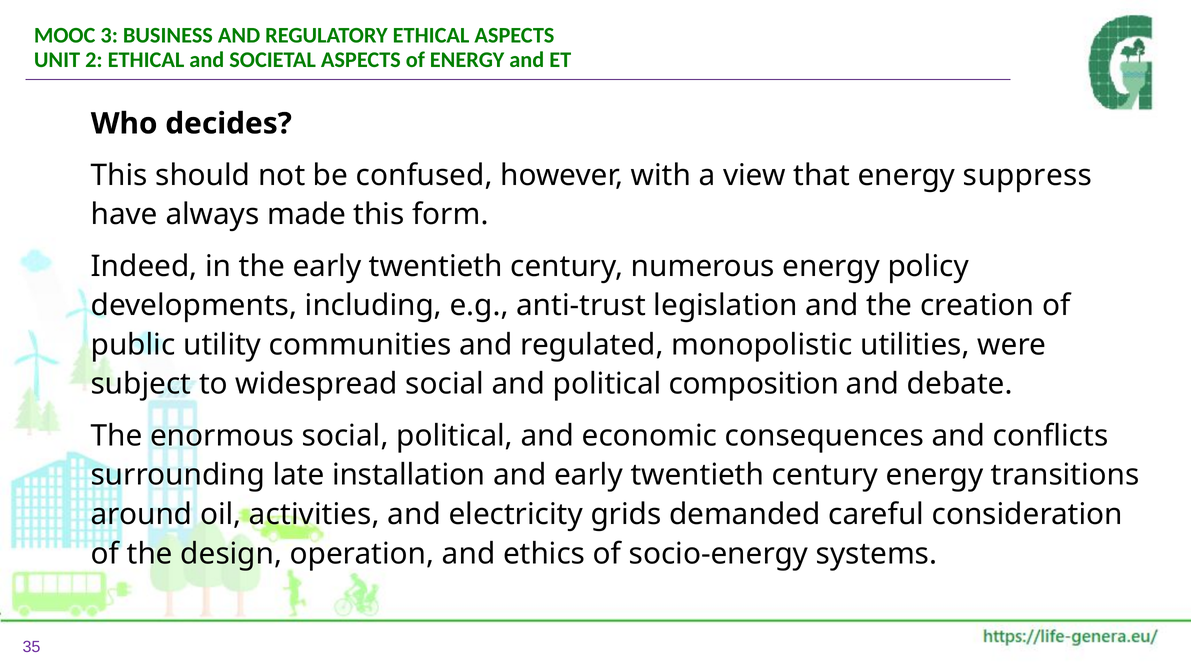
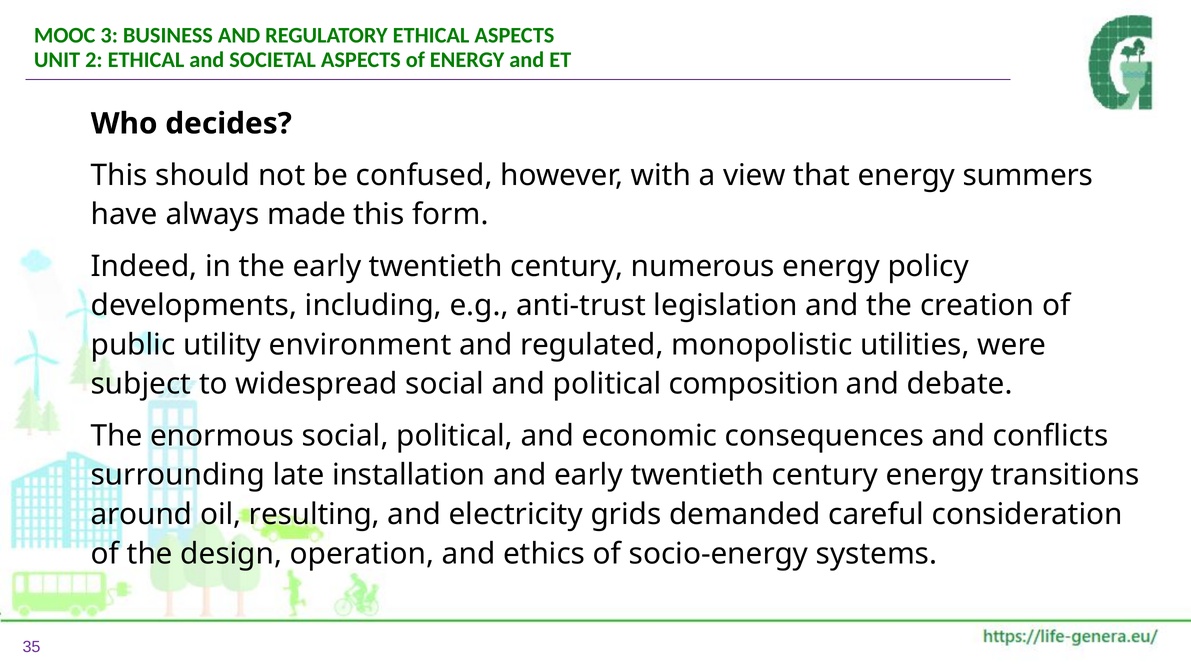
suppress: suppress -> summers
communities: communities -> environment
activities: activities -> resulting
